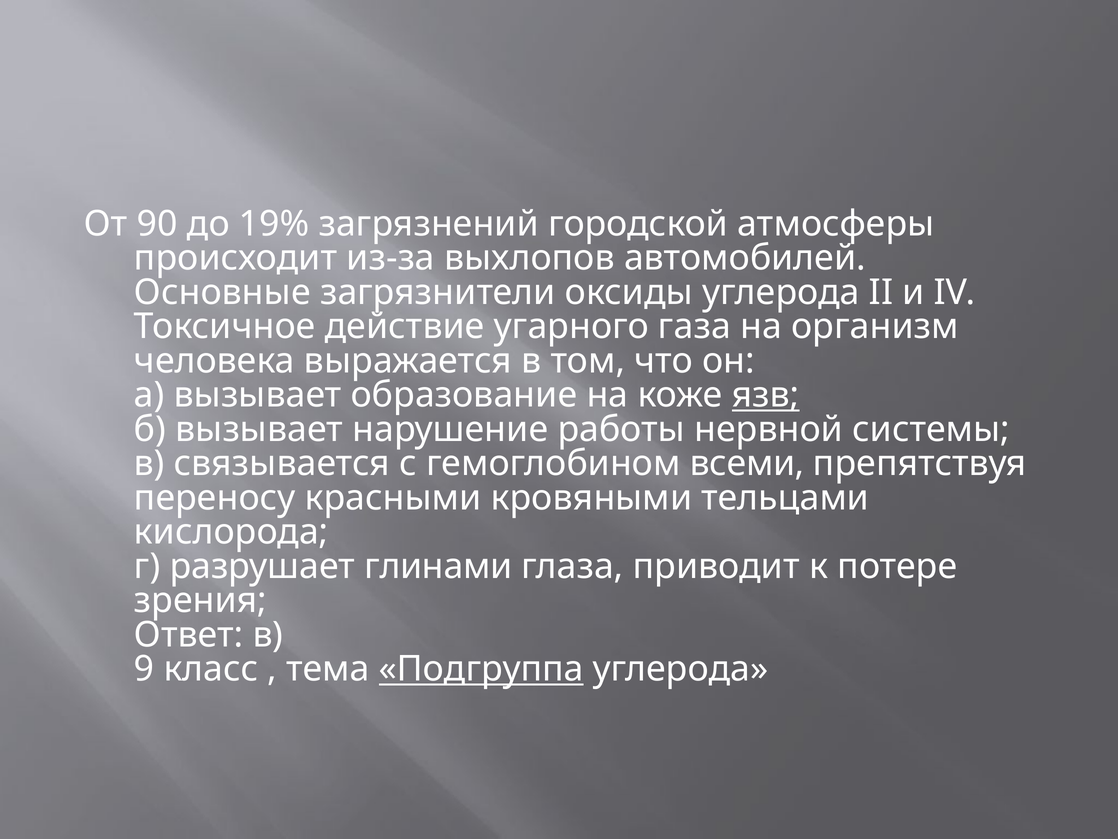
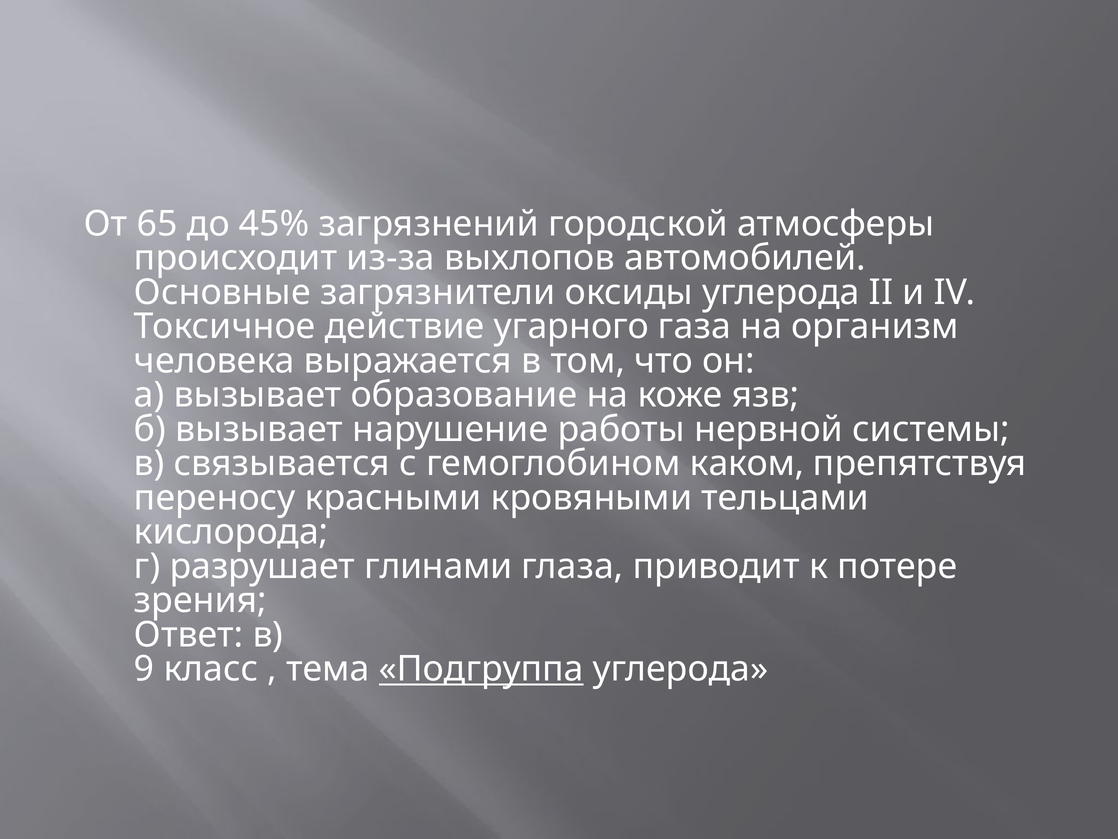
90: 90 -> 65
19%: 19% -> 45%
язв underline: present -> none
всеми: всеми -> каком
